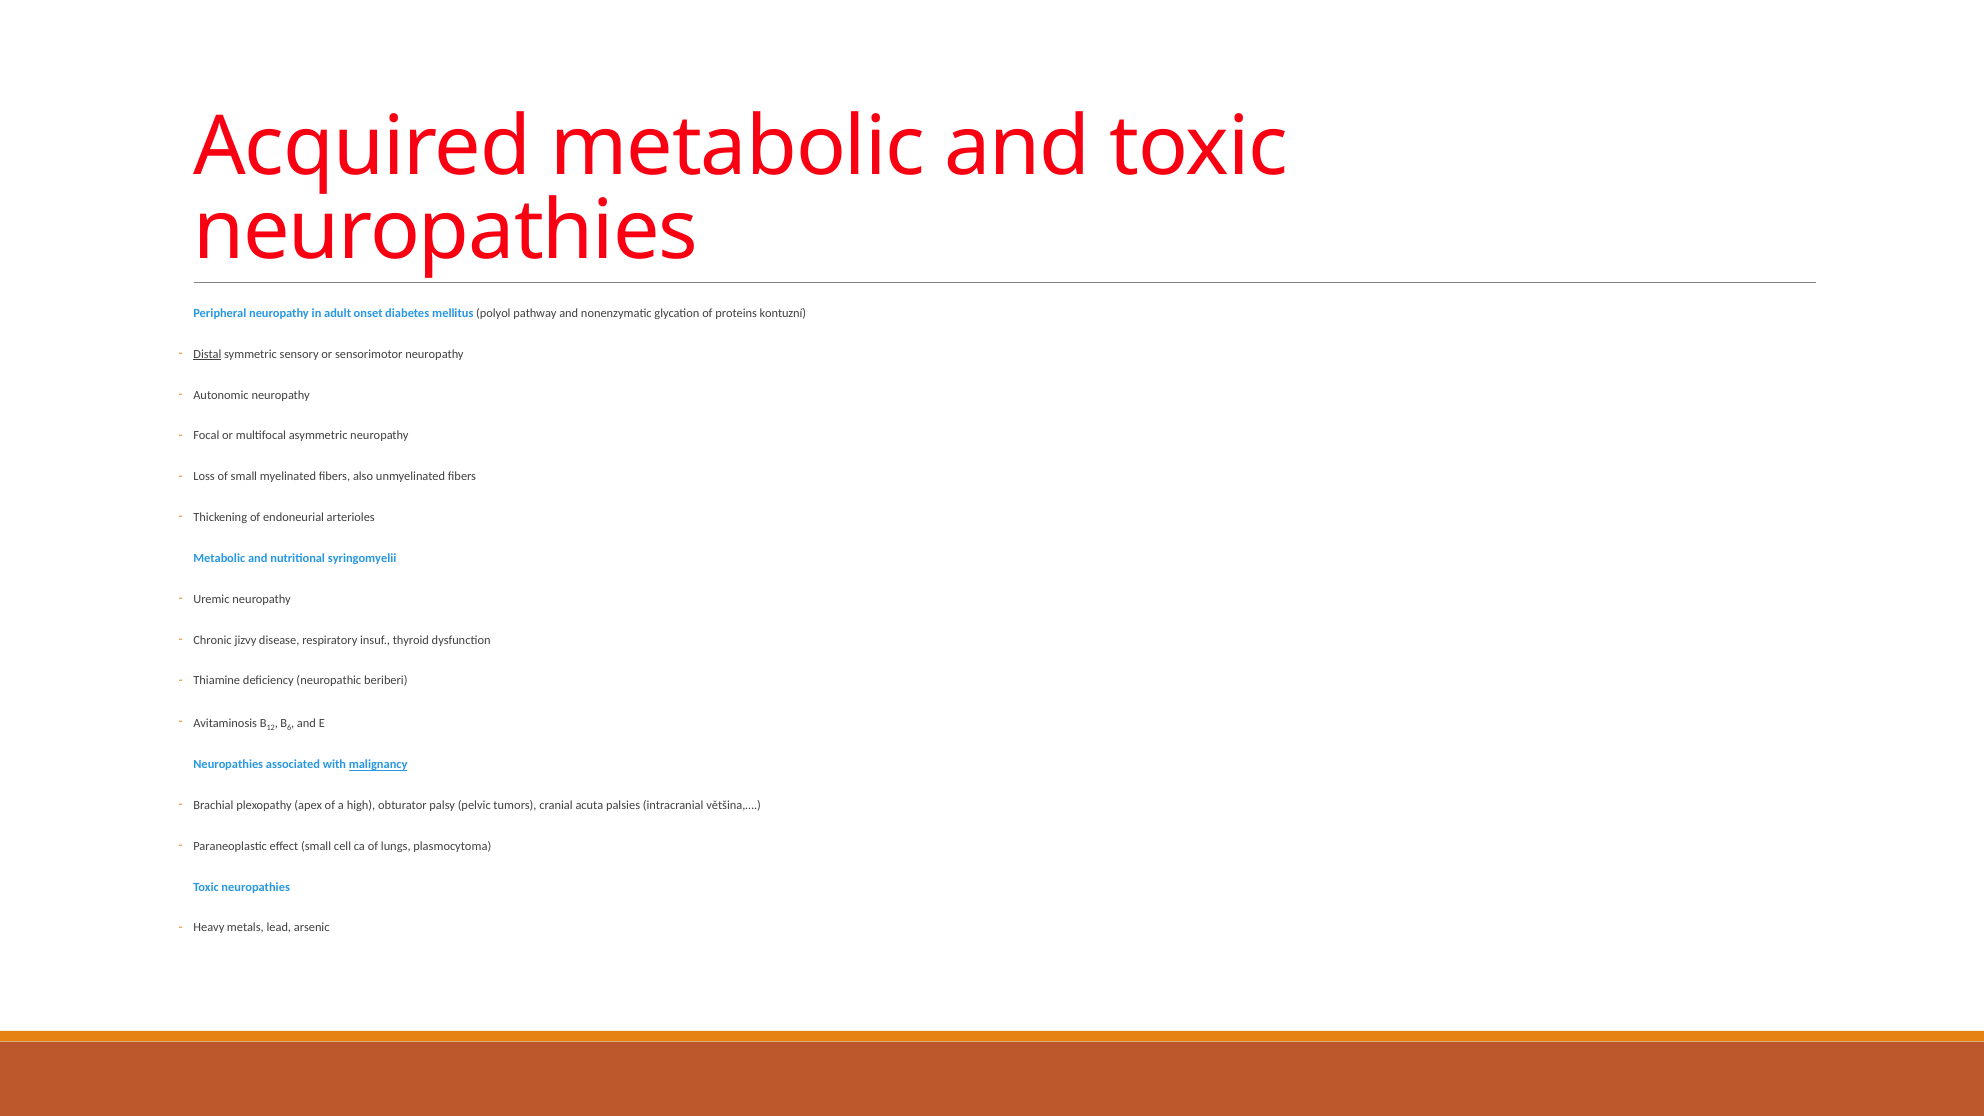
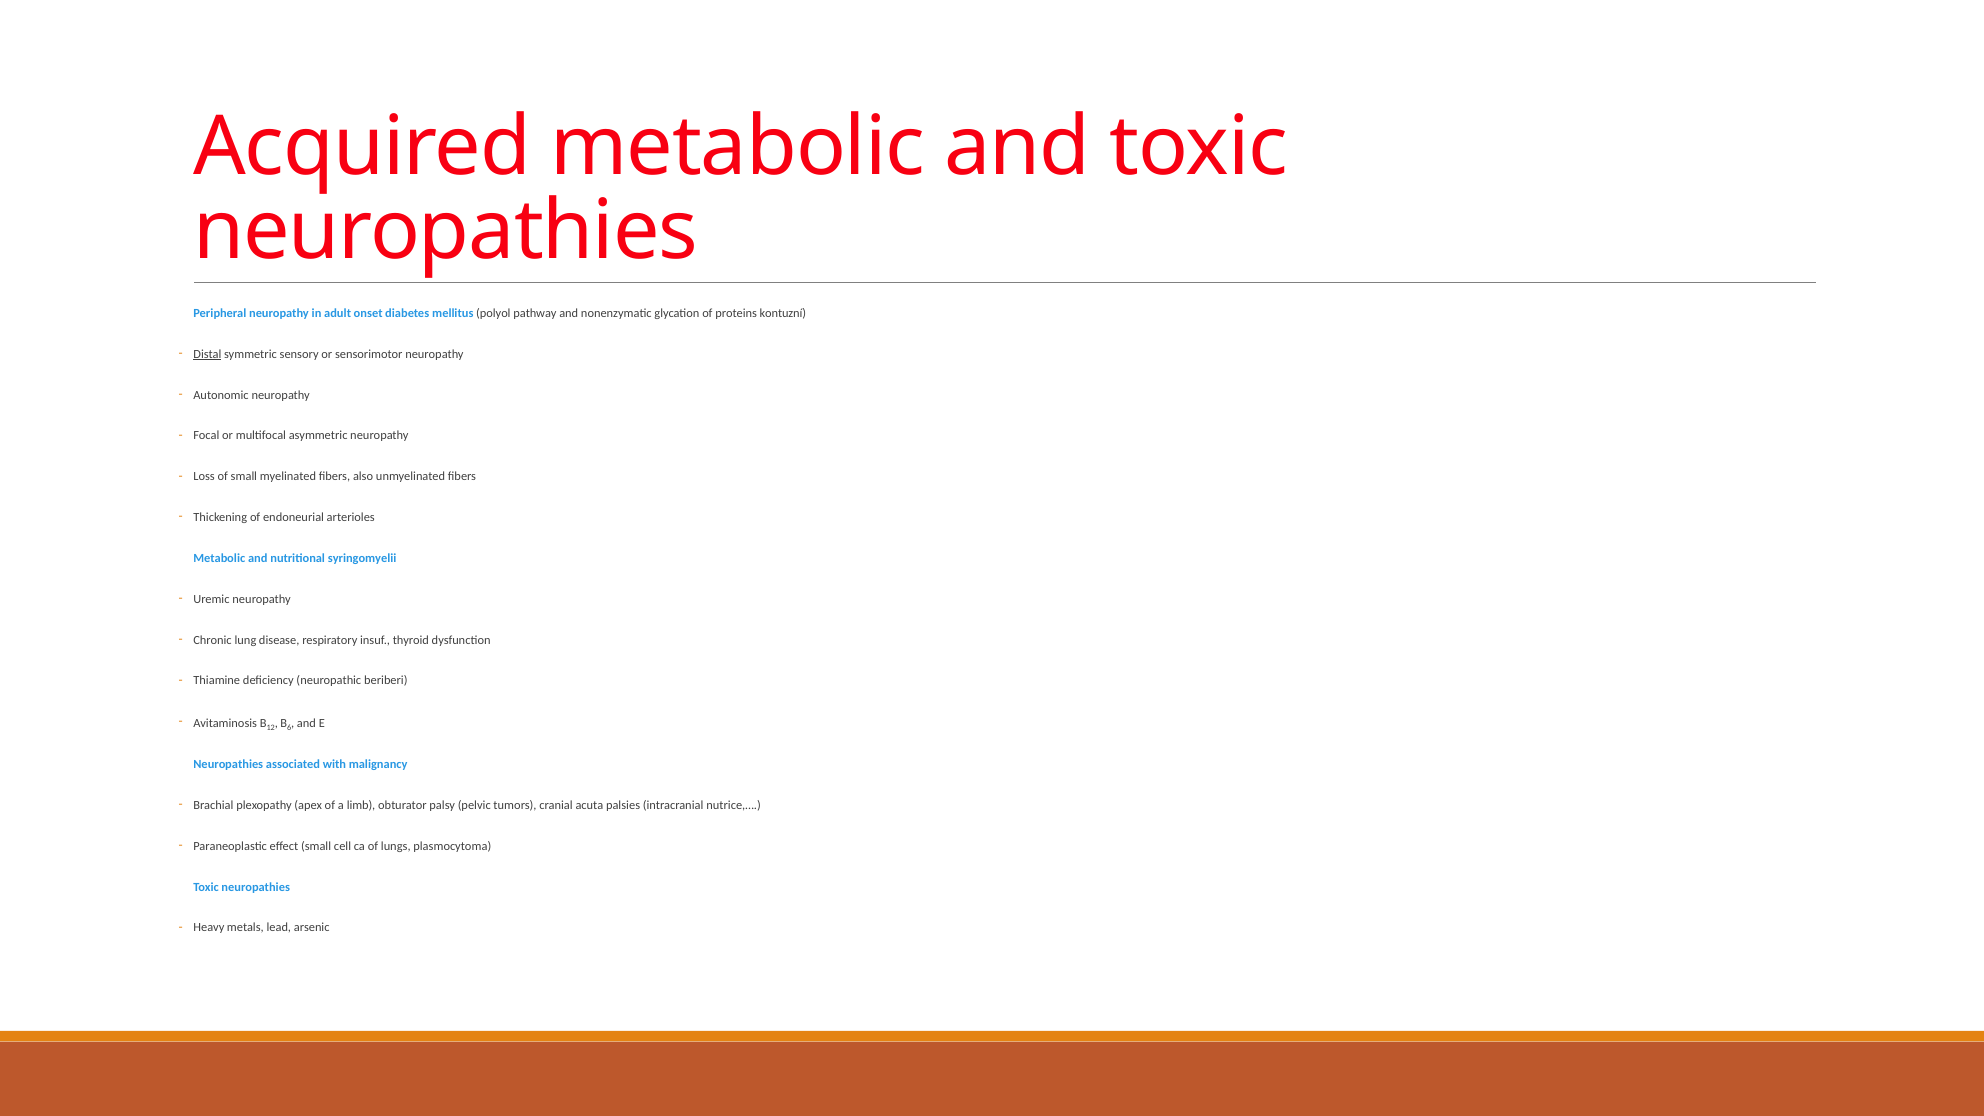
jizvy: jizvy -> lung
malignancy underline: present -> none
high: high -> limb
většina,…: většina,… -> nutrice,…
